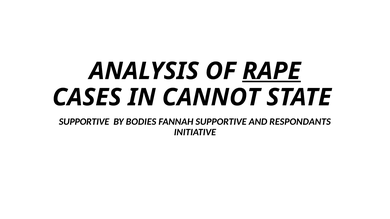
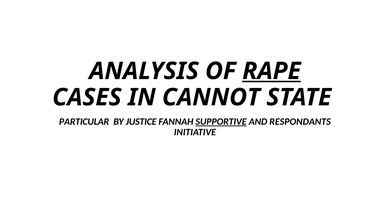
SUPPORTIVE at (84, 122): SUPPORTIVE -> PARTICULAR
BODIES: BODIES -> JUSTICE
SUPPORTIVE at (221, 122) underline: none -> present
